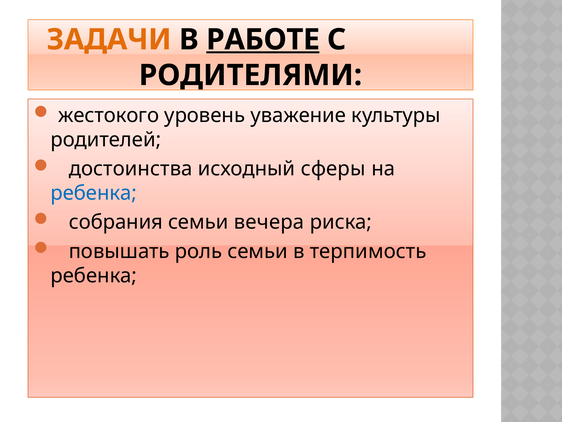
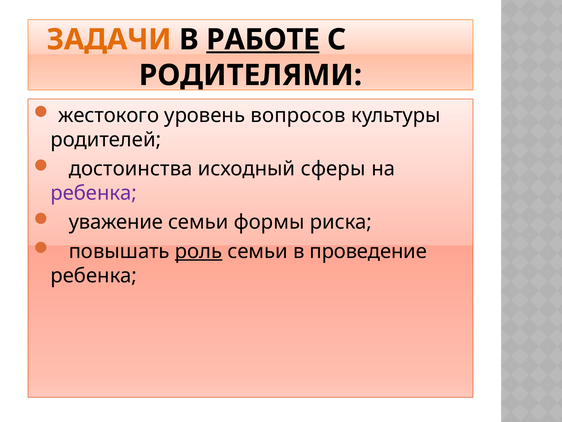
уважение: уважение -> вопросов
ребенка at (94, 193) colour: blue -> purple
собрания: собрания -> уважение
вечера: вечера -> формы
роль underline: none -> present
терпимость: терпимость -> проведение
